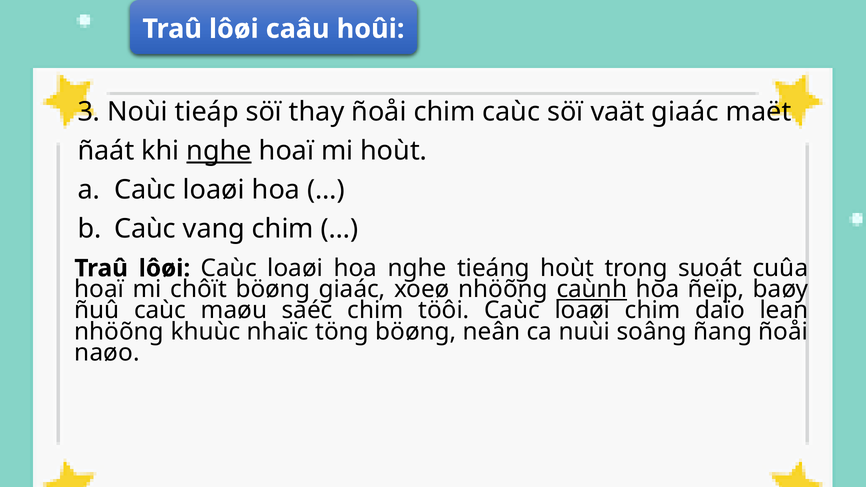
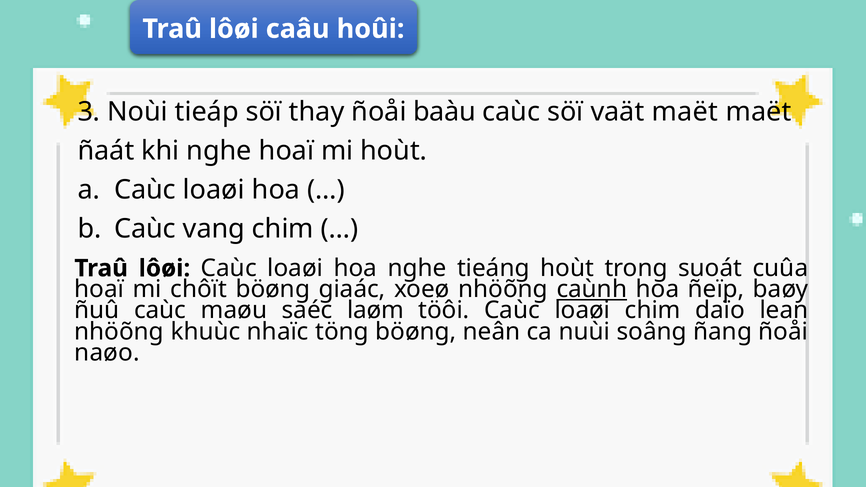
ñoåi chim: chim -> baàu
vaät giaác: giaác -> maët
nghe at (219, 151) underline: present -> none
saéc chim: chim -> laøm
